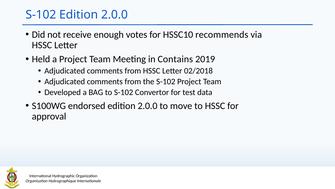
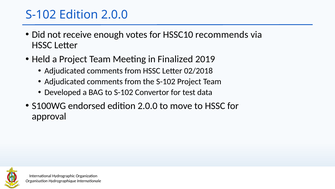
Contains: Contains -> Finalized
